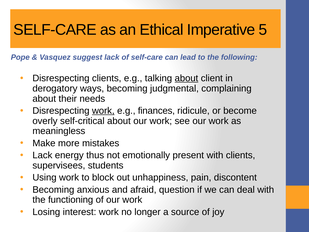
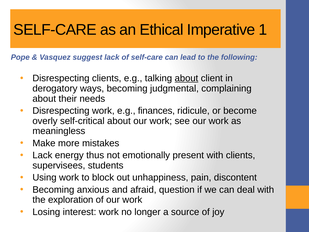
5: 5 -> 1
work at (103, 111) underline: present -> none
functioning: functioning -> exploration
